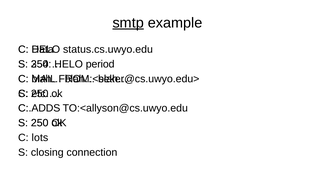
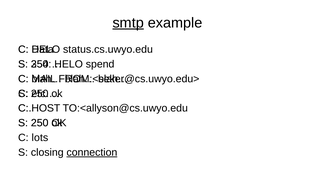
period: period -> spend
ADDS: ADDS -> HOST
connection underline: none -> present
